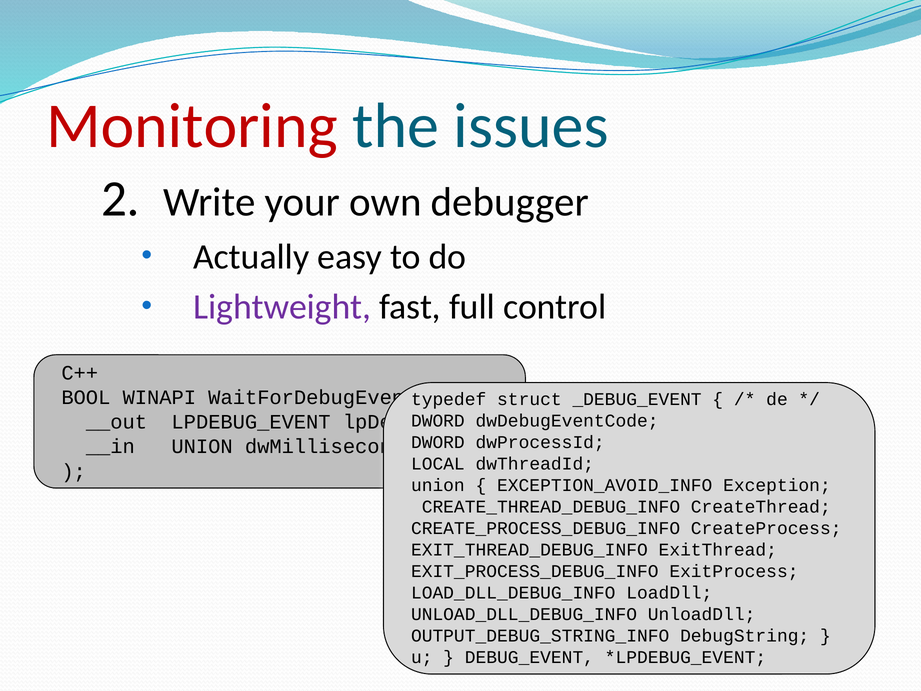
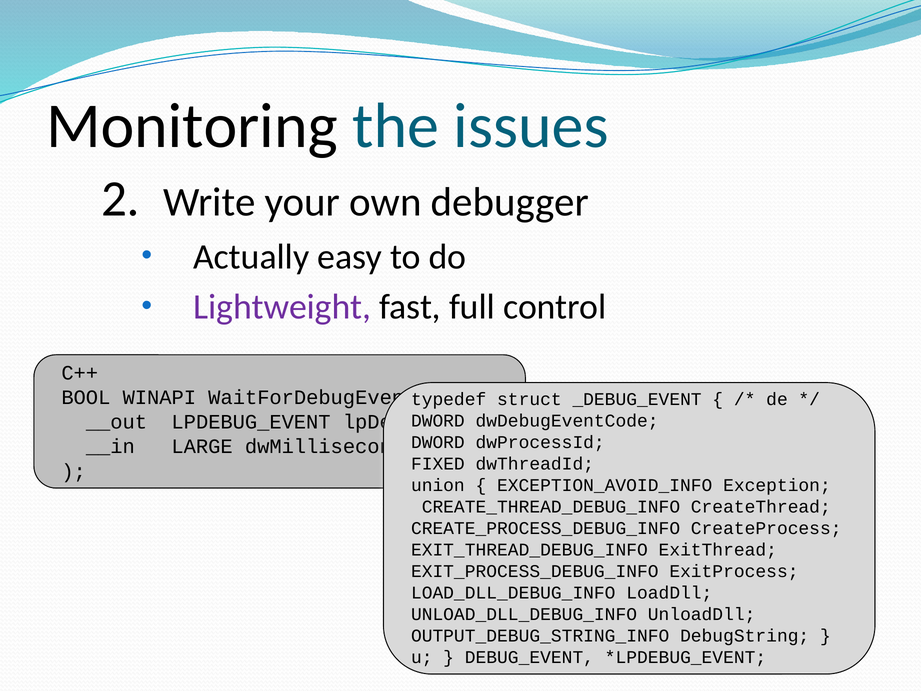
Monitoring colour: red -> black
__in UNION: UNION -> LARGE
LOCAL: LOCAL -> FIXED
